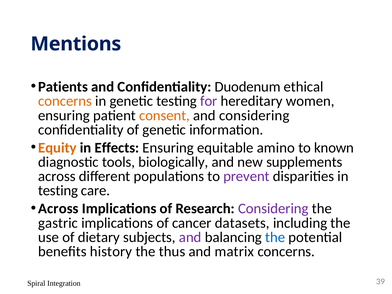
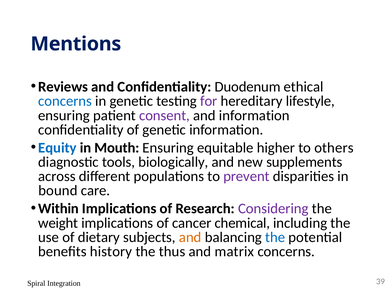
Patients: Patients -> Reviews
concerns at (65, 101) colour: orange -> blue
women: women -> lifestyle
consent colour: orange -> purple
and considering: considering -> information
Equity colour: orange -> blue
Effects: Effects -> Mouth
amino: amino -> higher
known: known -> others
testing at (58, 191): testing -> bound
Across at (58, 209): Across -> Within
gastric: gastric -> weight
datasets: datasets -> chemical
and at (190, 237) colour: purple -> orange
